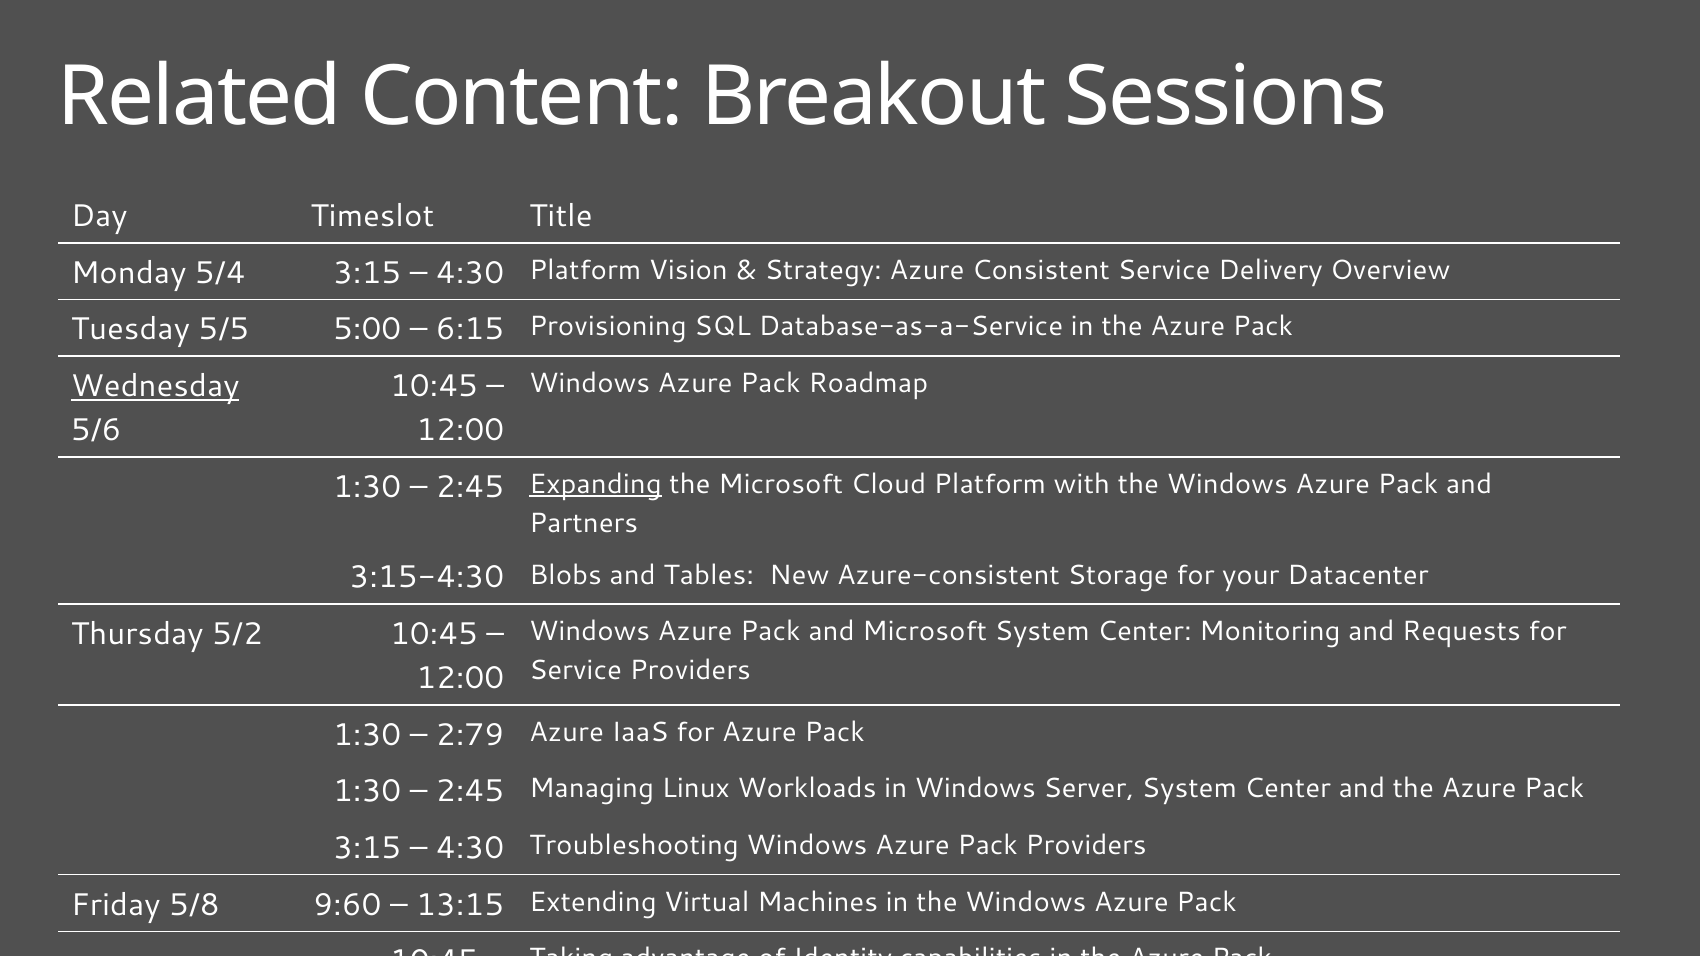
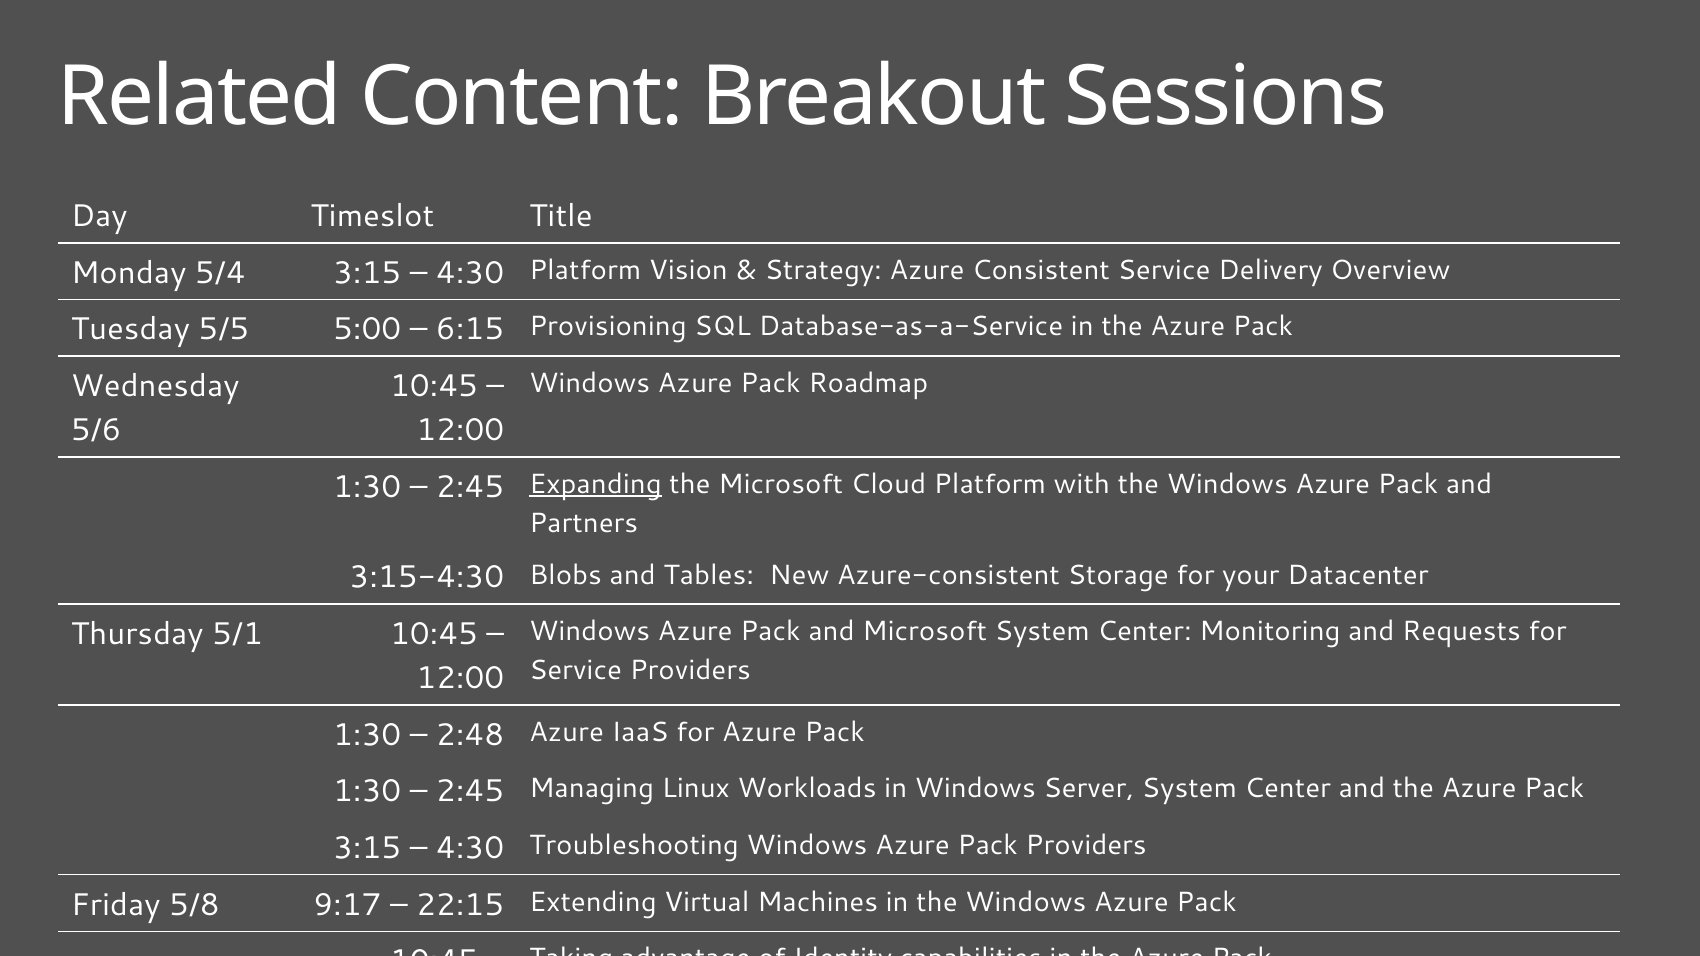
Wednesday underline: present -> none
5/2: 5/2 -> 5/1
2:79: 2:79 -> 2:48
9:60: 9:60 -> 9:17
13:15: 13:15 -> 22:15
